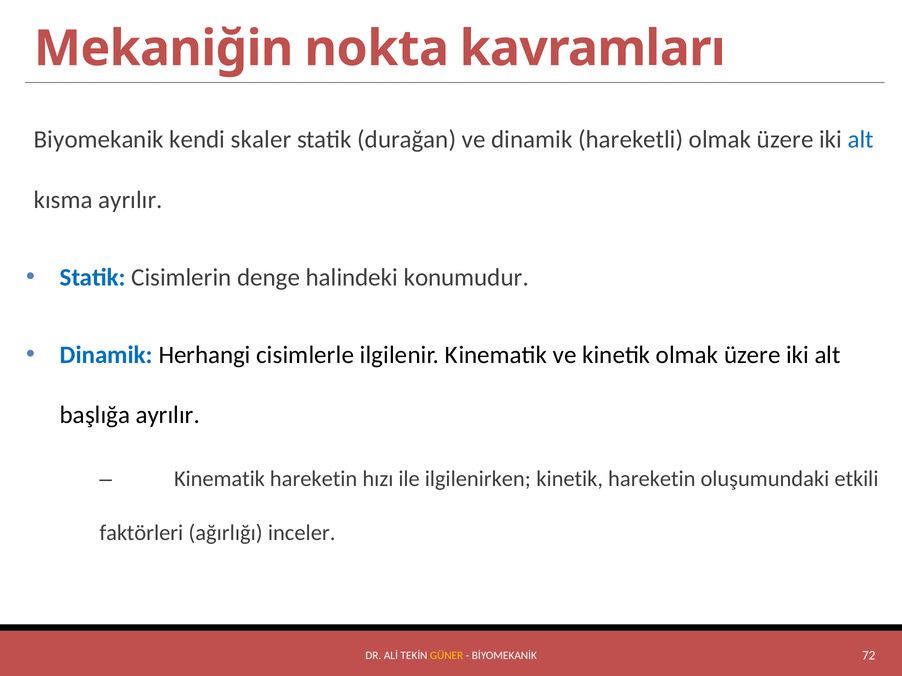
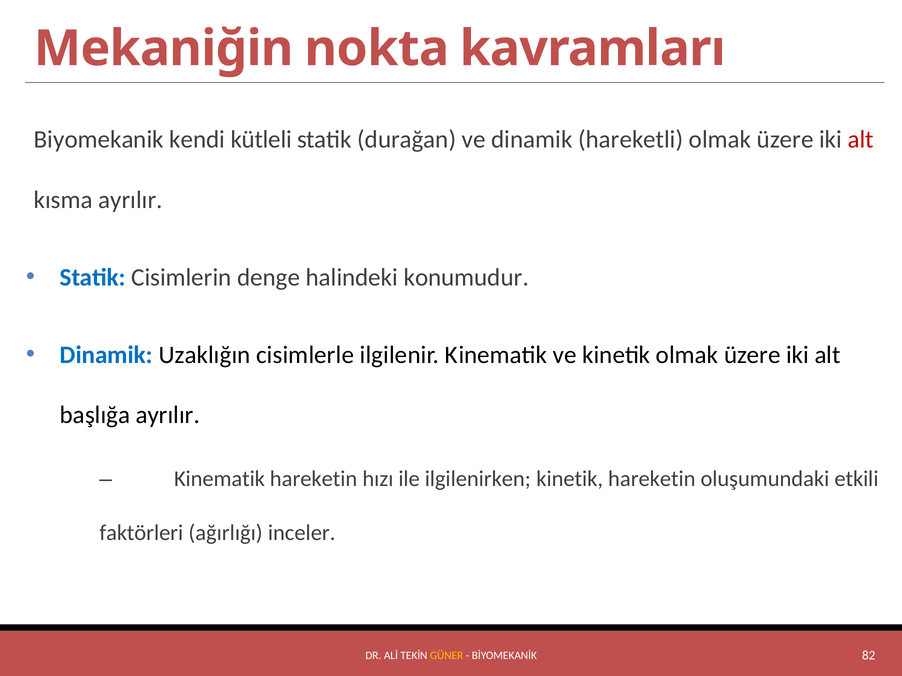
skaler: skaler -> kütleli
alt at (861, 140) colour: blue -> red
Herhangi: Herhangi -> Uzaklığın
72: 72 -> 82
